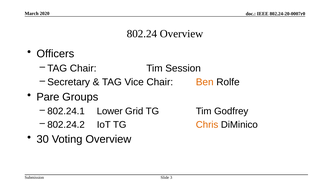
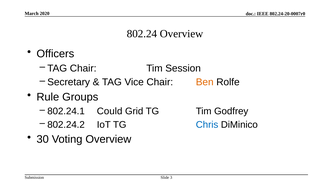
Pare: Pare -> Rule
Lower: Lower -> Could
Chris colour: orange -> blue
